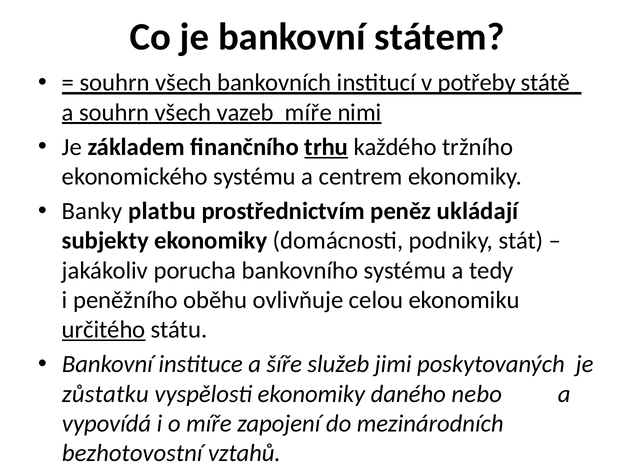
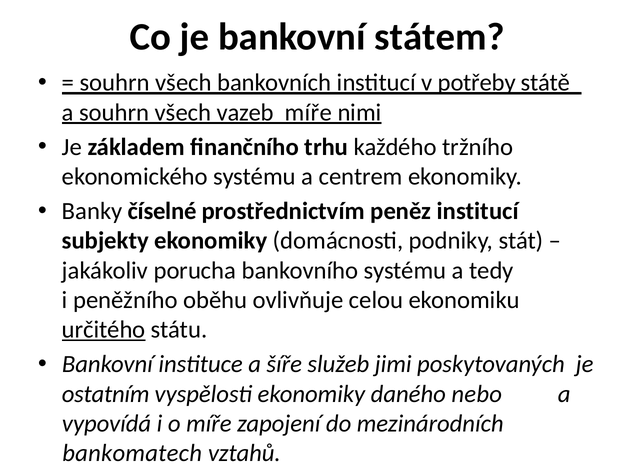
trhu underline: present -> none
platbu: platbu -> číselné
peněz ukládají: ukládají -> institucí
zůstatku: zůstatku -> ostatním
bezhotovostní: bezhotovostní -> bankomatech
